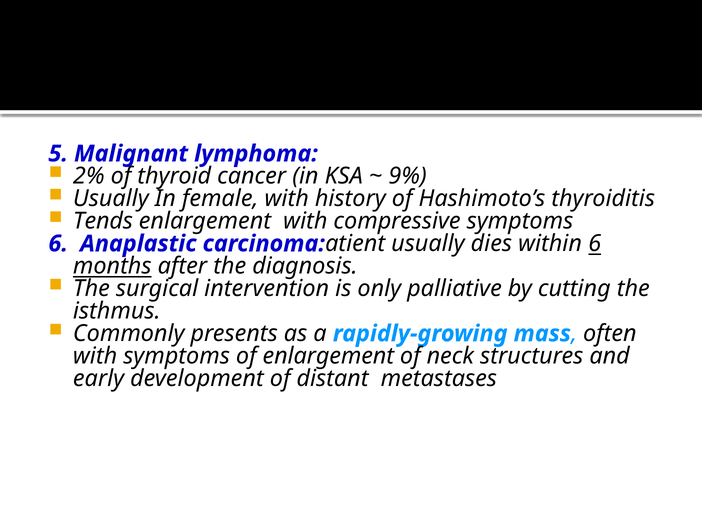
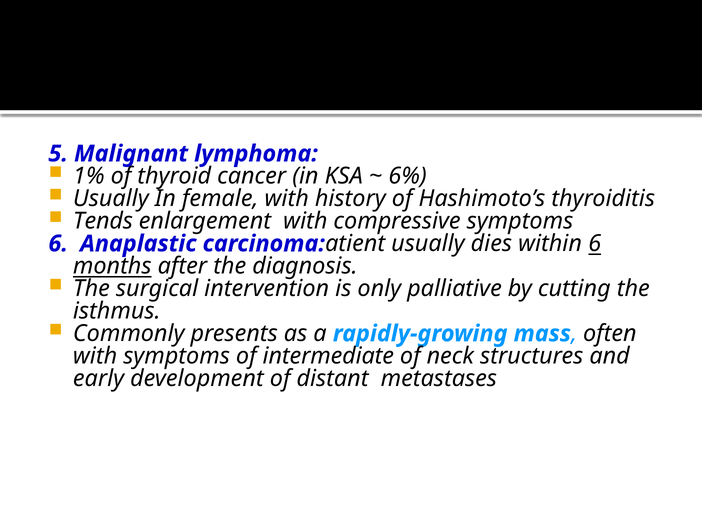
2%: 2% -> 1%
9%: 9% -> 6%
of enlargement: enlargement -> intermediate
